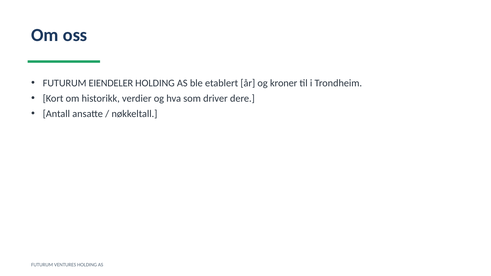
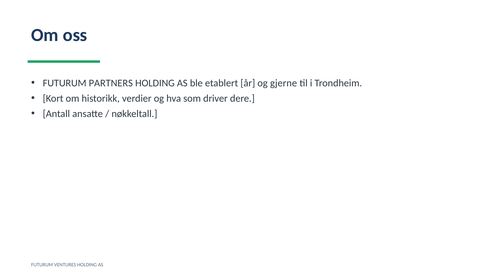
EIENDELER: EIENDELER -> PARTNERS
kroner: kroner -> gjerne
